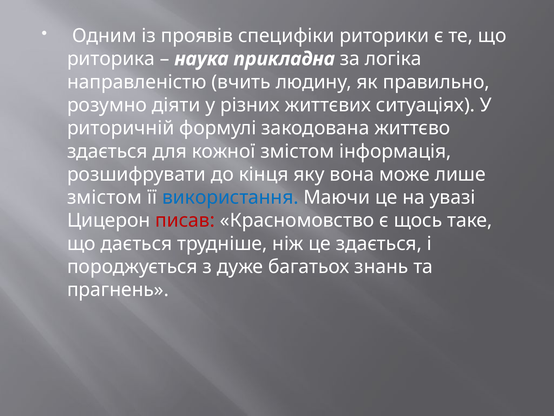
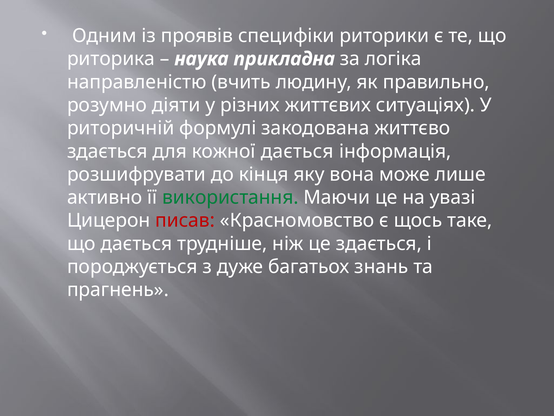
кожної змістом: змістом -> дається
змістом at (104, 197): змістом -> активно
використання colour: blue -> green
